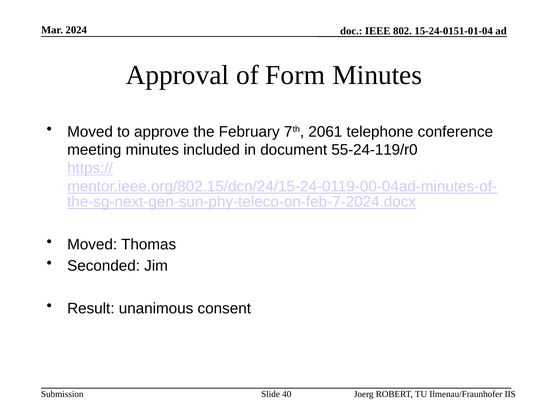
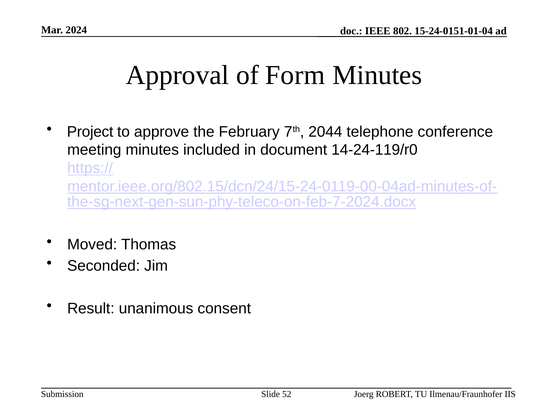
Moved at (90, 132): Moved -> Project
2061: 2061 -> 2044
55-24-119/r0: 55-24-119/r0 -> 14-24-119/r0
40: 40 -> 52
